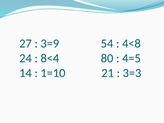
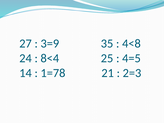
54: 54 -> 35
80: 80 -> 25
1=10: 1=10 -> 1=78
3=3: 3=3 -> 2=3
